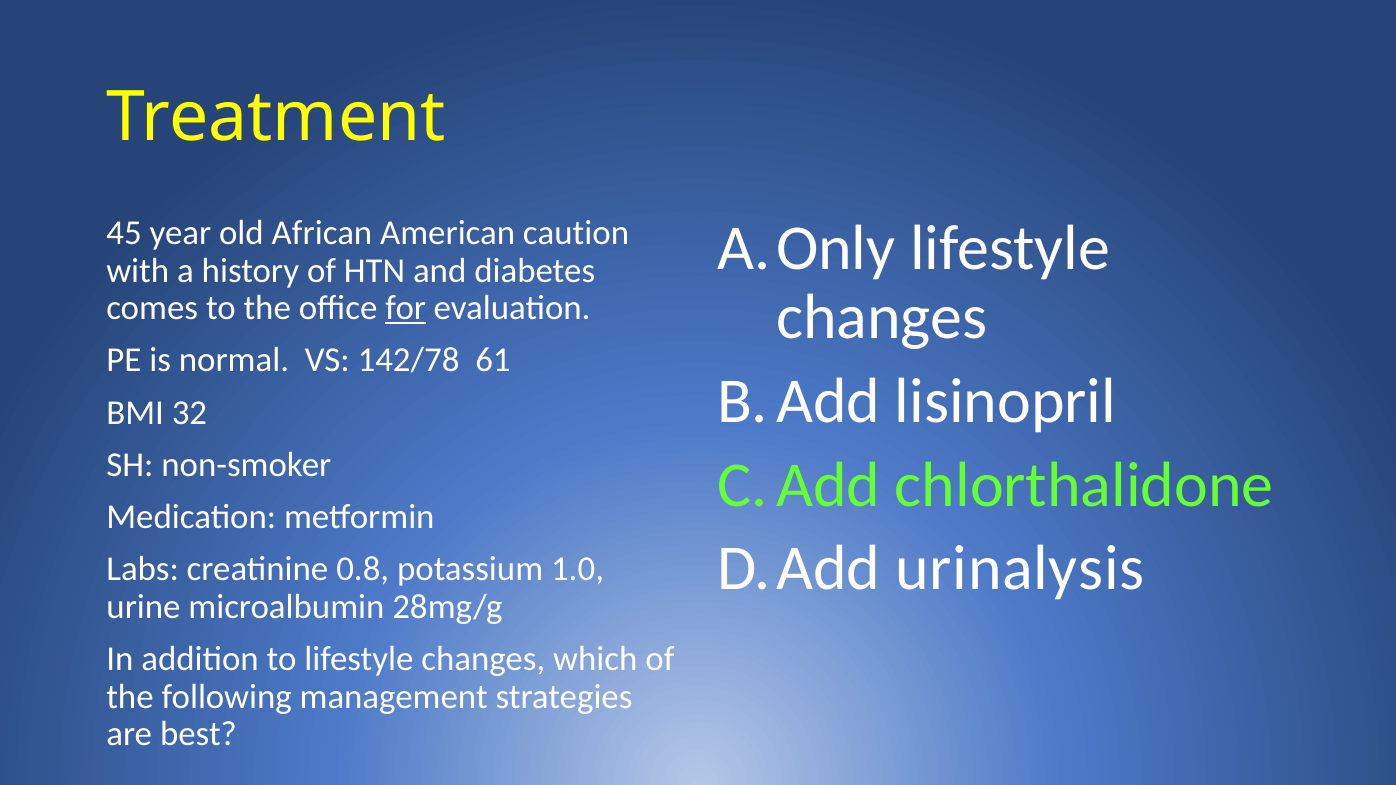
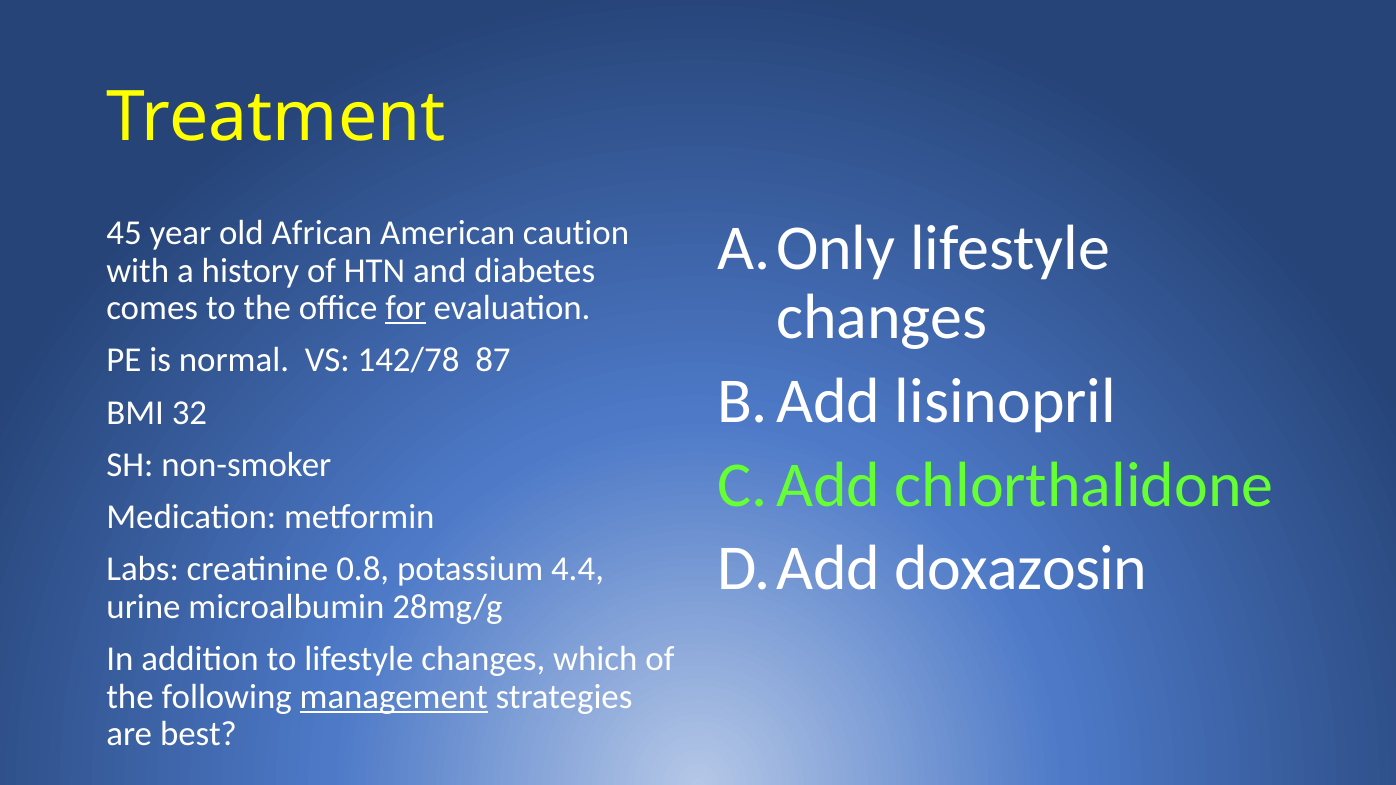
61: 61 -> 87
urinalysis: urinalysis -> doxazosin
1.0: 1.0 -> 4.4
management underline: none -> present
